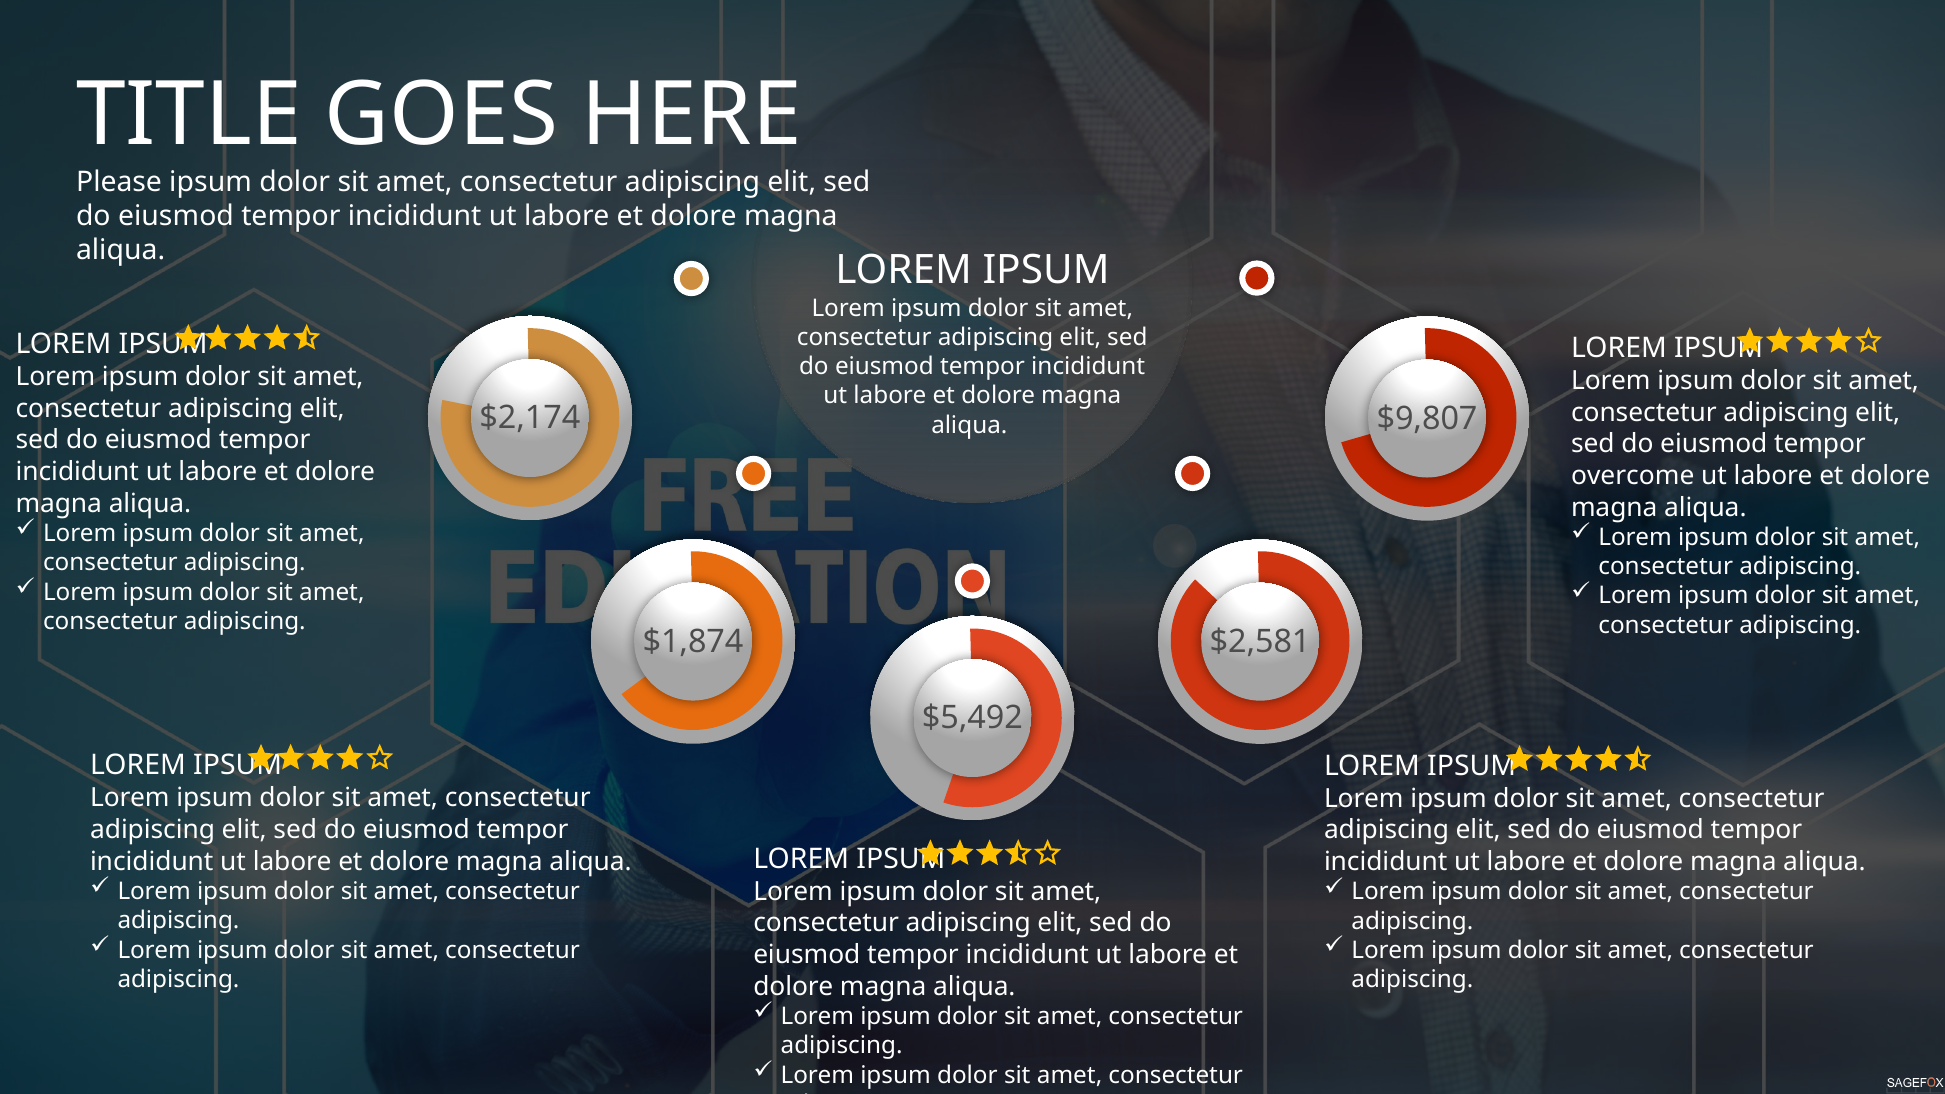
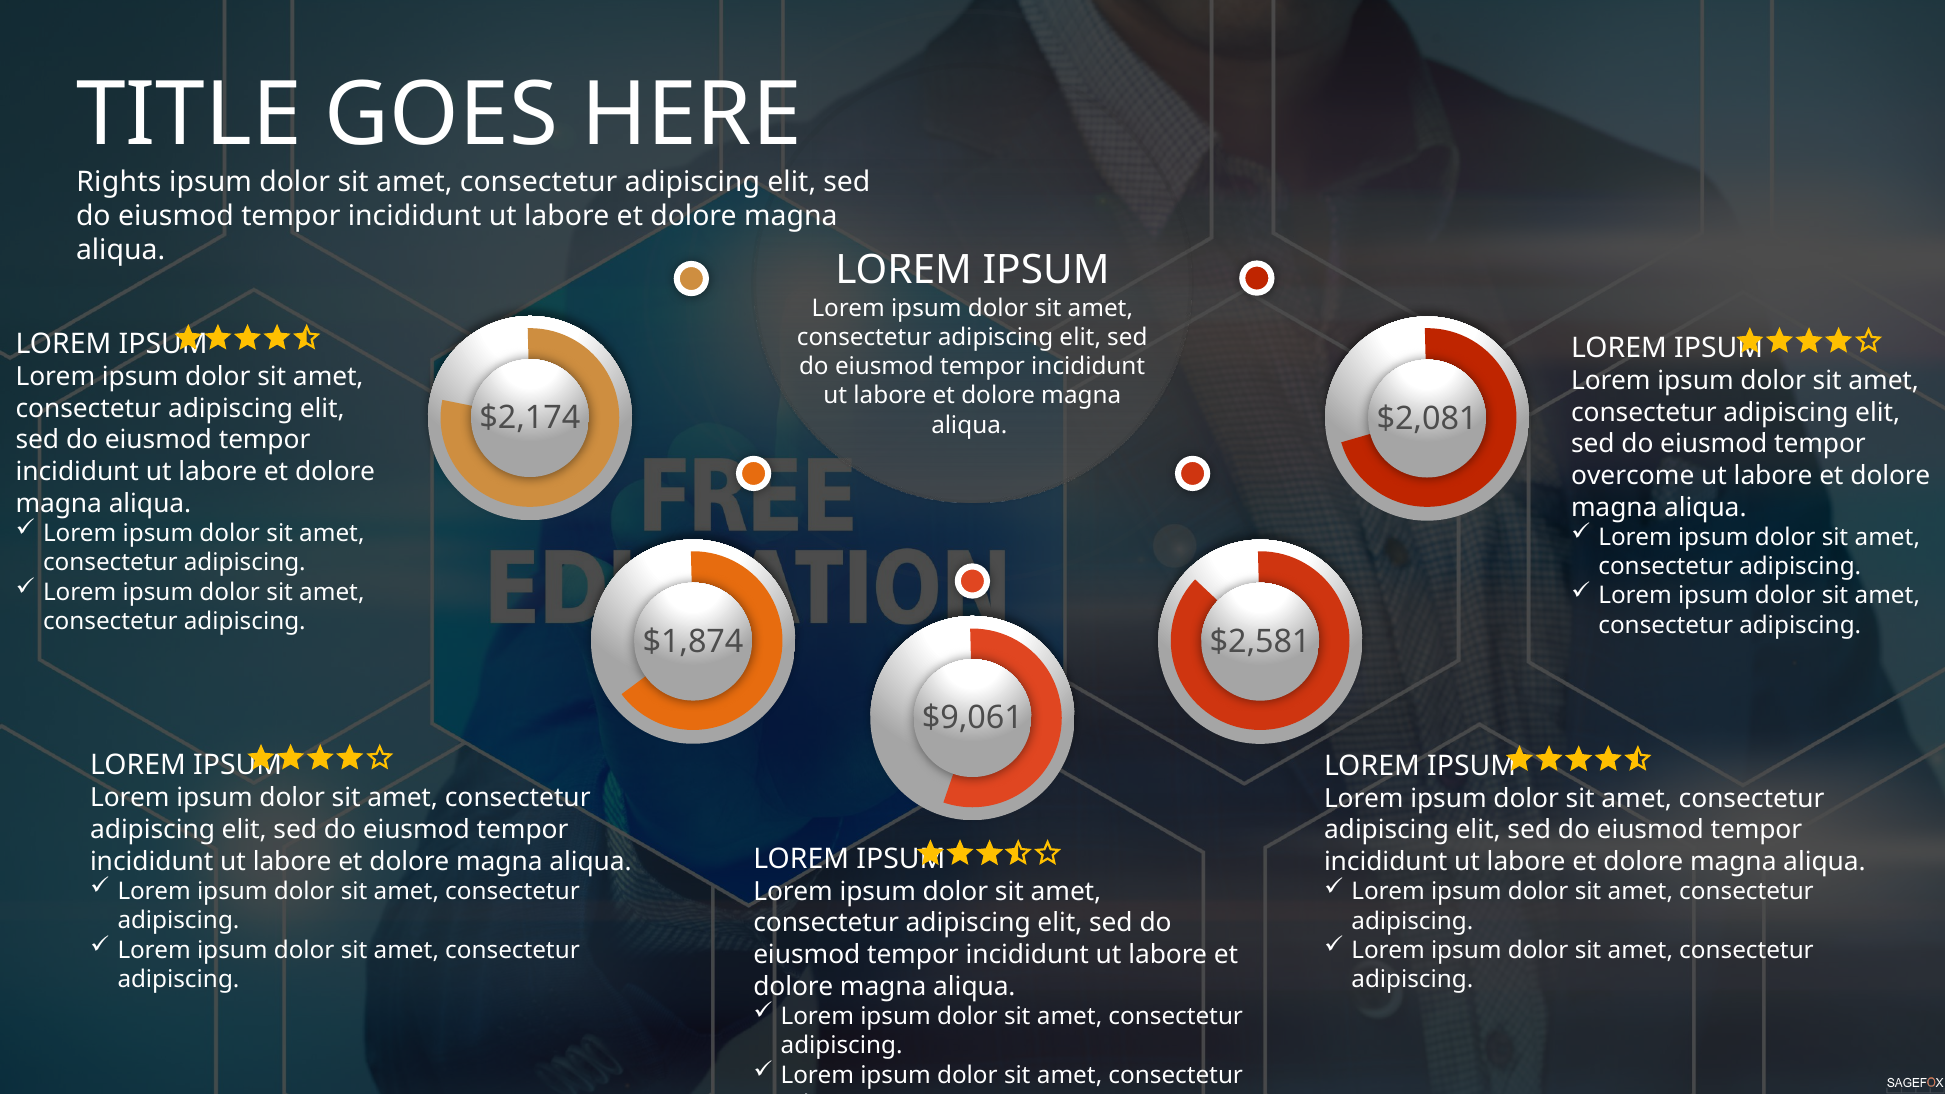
Please: Please -> Rights
$9,807: $9,807 -> $2,081
$5,492: $5,492 -> $9,061
